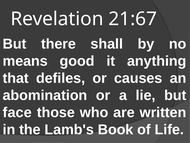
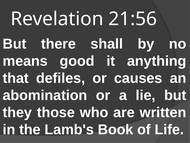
21:67: 21:67 -> 21:56
face: face -> they
